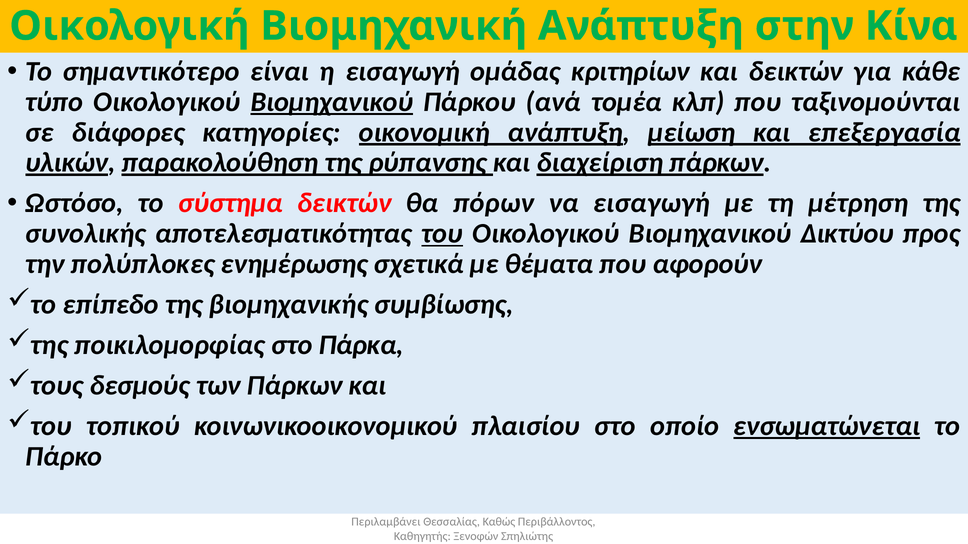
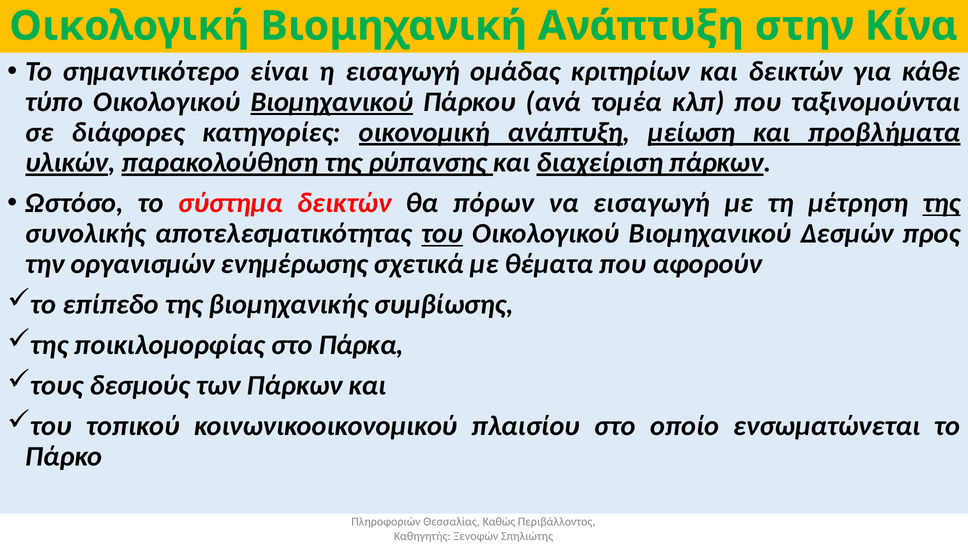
επεξεργασία: επεξεργασία -> προβλήματα
της at (941, 203) underline: none -> present
Δικτύου: Δικτύου -> Δεσμών
πολύπλοκες: πολύπλοκες -> οργανισμών
ενσωματώνεται underline: present -> none
Περιλαμβάνει: Περιλαμβάνει -> Πληροφοριών
